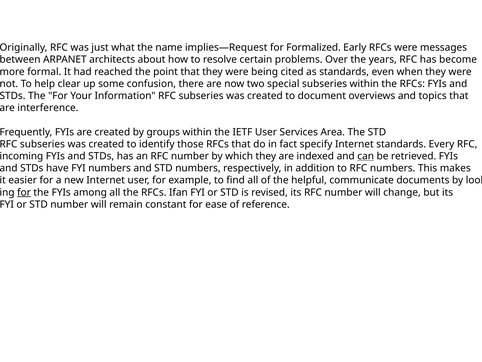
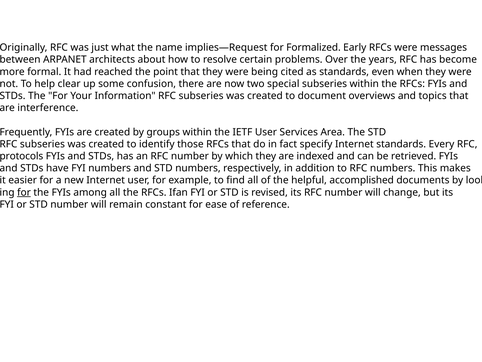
incoming: incoming -> protocols
can underline: present -> none
communicate: communicate -> accomplished
